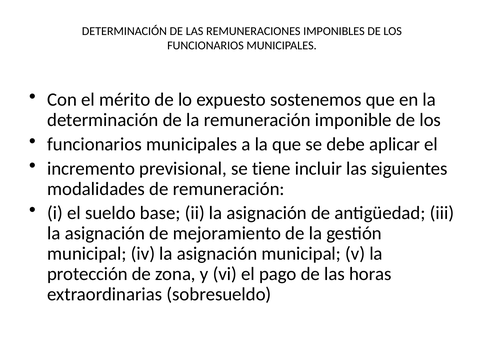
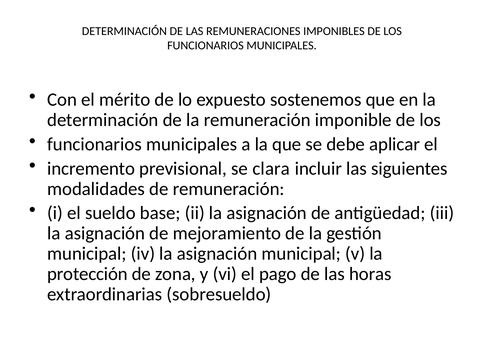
tiene: tiene -> clara
